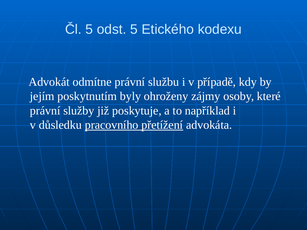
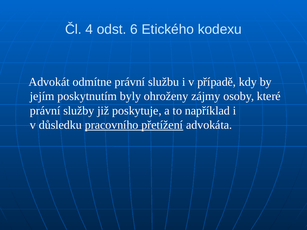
Čl 5: 5 -> 4
odst 5: 5 -> 6
